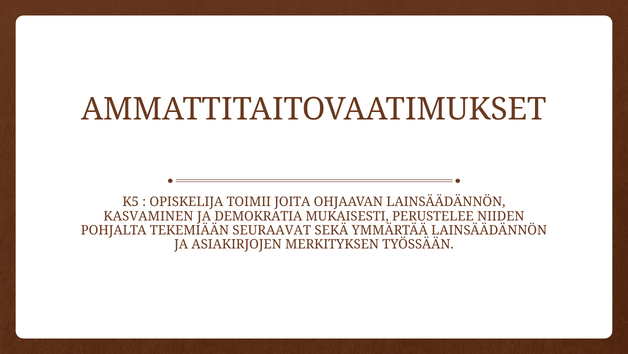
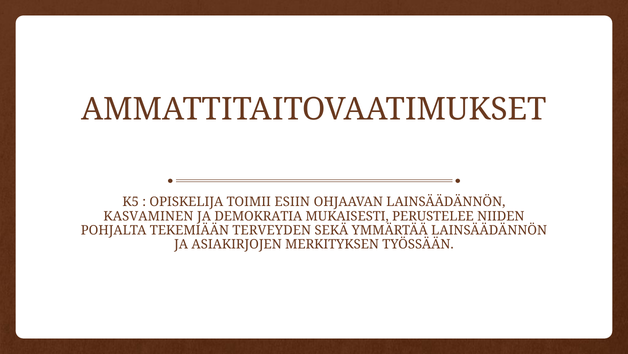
JOITA: JOITA -> ESIIN
SEURAAVAT: SEURAAVAT -> TERVEYDEN
